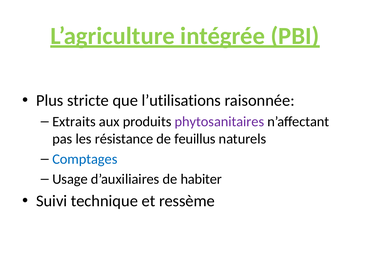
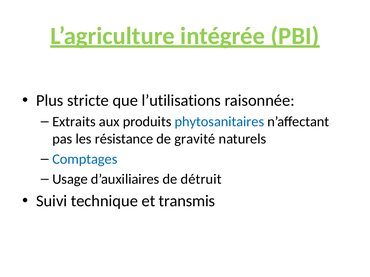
phytosanitaires colour: purple -> blue
feuillus: feuillus -> gravité
habiter: habiter -> détruit
ressème: ressème -> transmis
